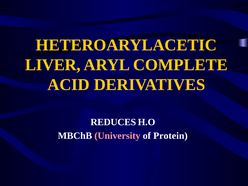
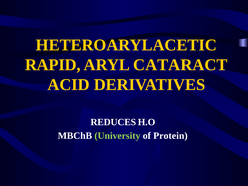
LIVER: LIVER -> RAPID
COMPLETE: COMPLETE -> CATARACT
University colour: pink -> light green
